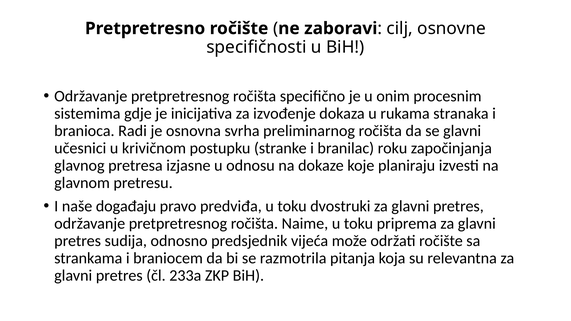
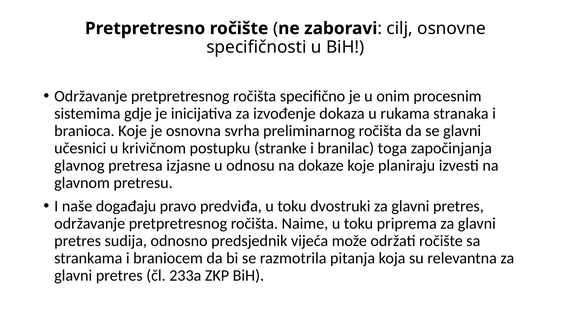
branioca Radi: Radi -> Koje
roku: roku -> toga
